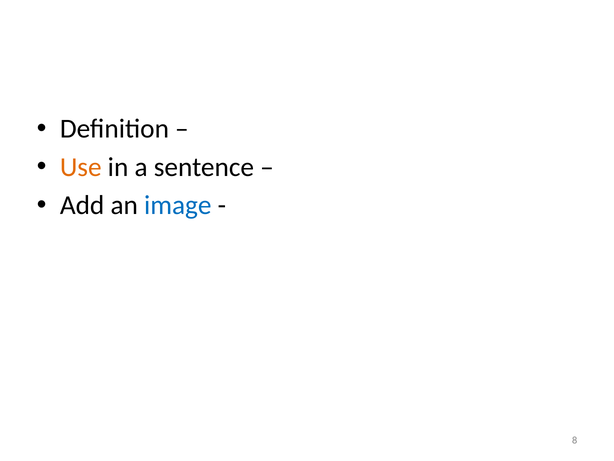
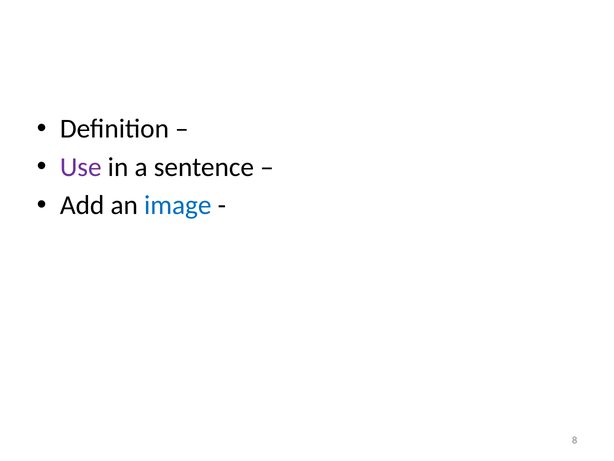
Use colour: orange -> purple
